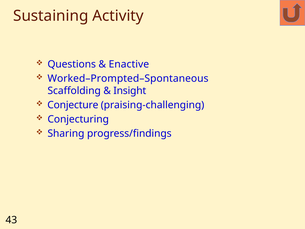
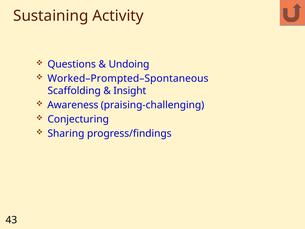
Enactive: Enactive -> Undoing
Conjecture: Conjecture -> Awareness
